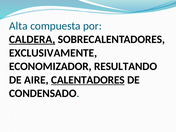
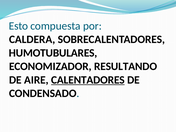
Alta: Alta -> Esto
CALDERA underline: present -> none
EXCLUSIVAMENTE: EXCLUSIVAMENTE -> HUMOTUBULARES
